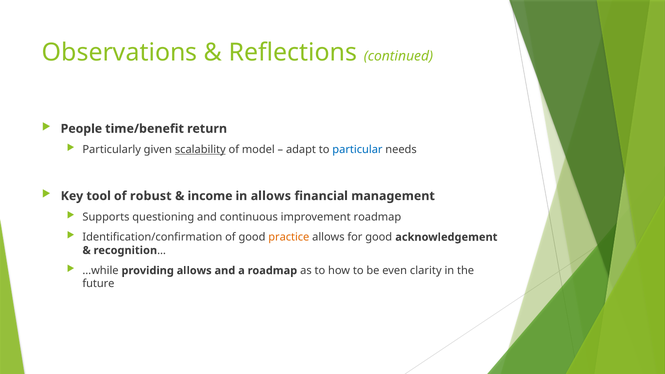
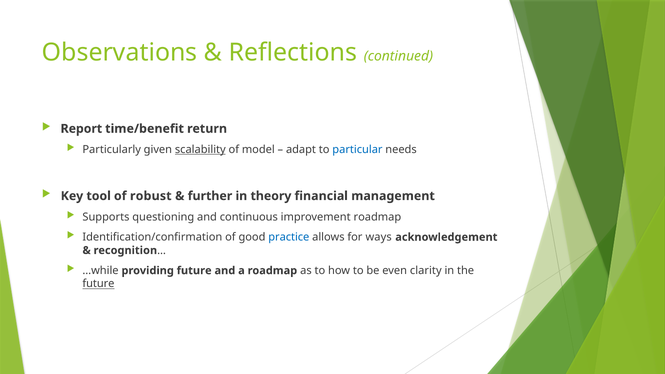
People: People -> Report
income: income -> further
in allows: allows -> theory
practice colour: orange -> blue
for good: good -> ways
providing allows: allows -> future
future at (98, 284) underline: none -> present
